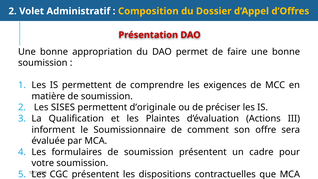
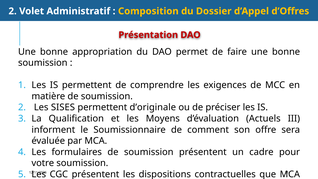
Plaintes: Plaintes -> Moyens
Actions: Actions -> Actuels
